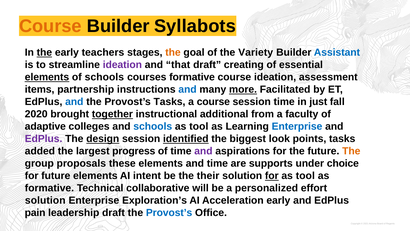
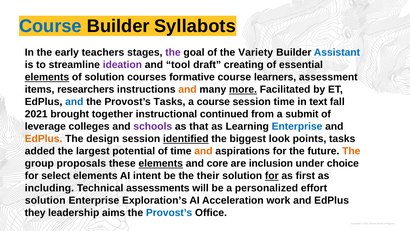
Course at (50, 26) colour: orange -> blue
the at (44, 53) underline: present -> none
the at (173, 53) colour: orange -> purple
that: that -> tool
of schools: schools -> solution
course ideation: ideation -> learners
partnership: partnership -> researchers
and at (188, 89) colour: blue -> orange
just: just -> text
2020 at (36, 114): 2020 -> 2021
together underline: present -> none
additional: additional -> continued
faculty: faculty -> submit
adaptive: adaptive -> leverage
schools at (153, 126) colour: blue -> purple
tool at (199, 126): tool -> that
EdPlus at (44, 139) colour: purple -> orange
design underline: present -> none
progress: progress -> potential
and at (203, 151) colour: purple -> orange
elements at (161, 163) underline: none -> present
and time: time -> core
supports: supports -> inclusion
for future: future -> select
tool at (305, 176): tool -> first
formative at (49, 188): formative -> including
collaborative: collaborative -> assessments
Acceleration early: early -> work
pain: pain -> they
leadership draft: draft -> aims
